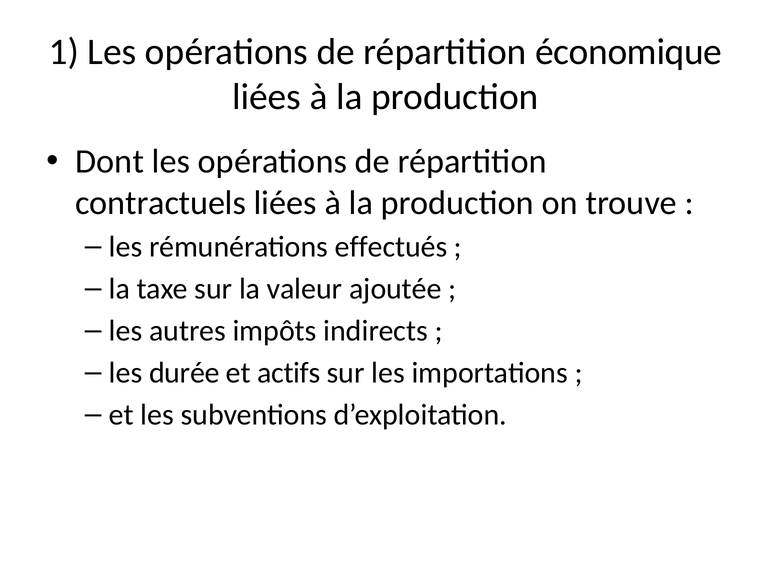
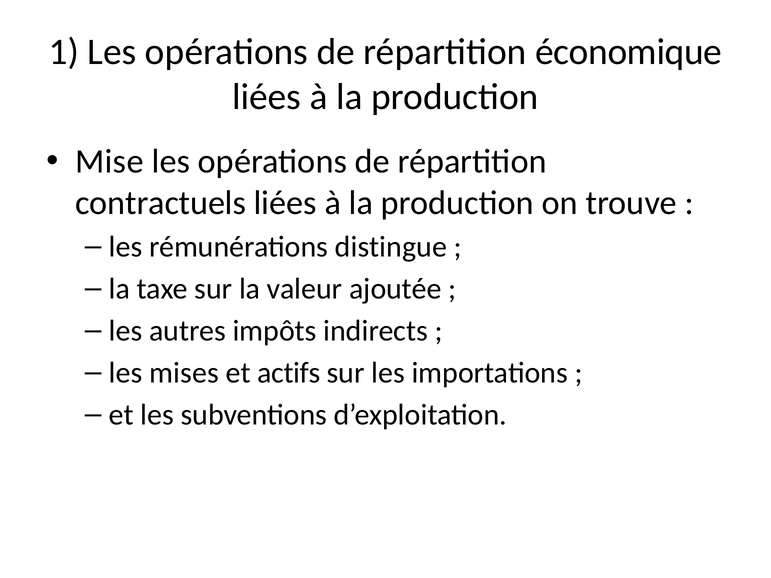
Dont: Dont -> Mise
effectués: effectués -> distingue
durée: durée -> mises
